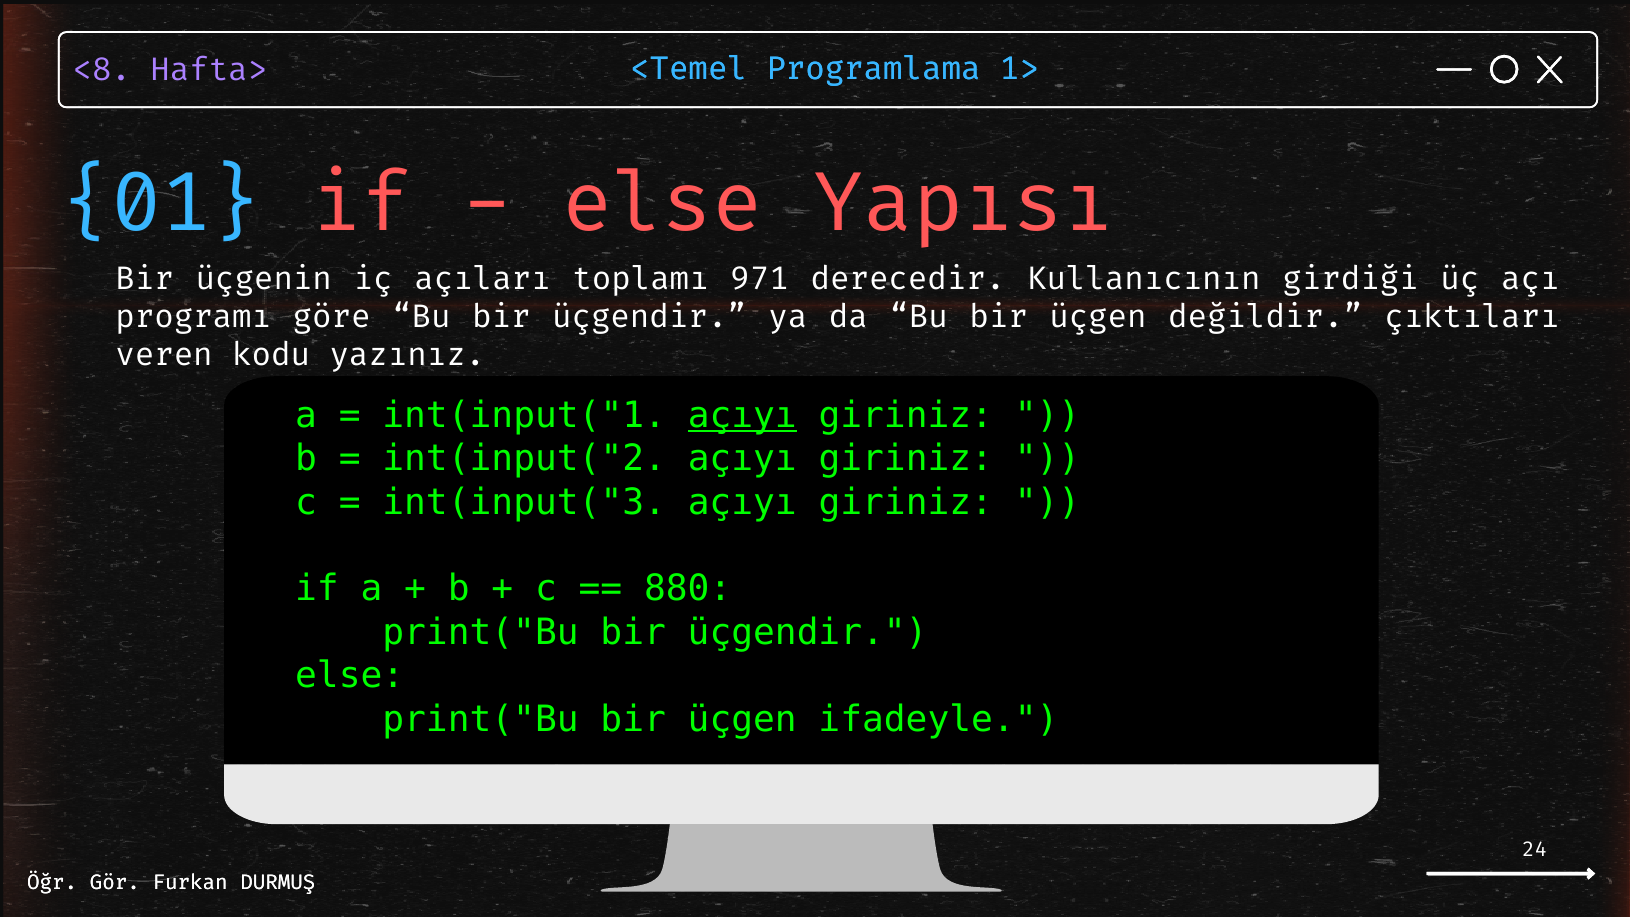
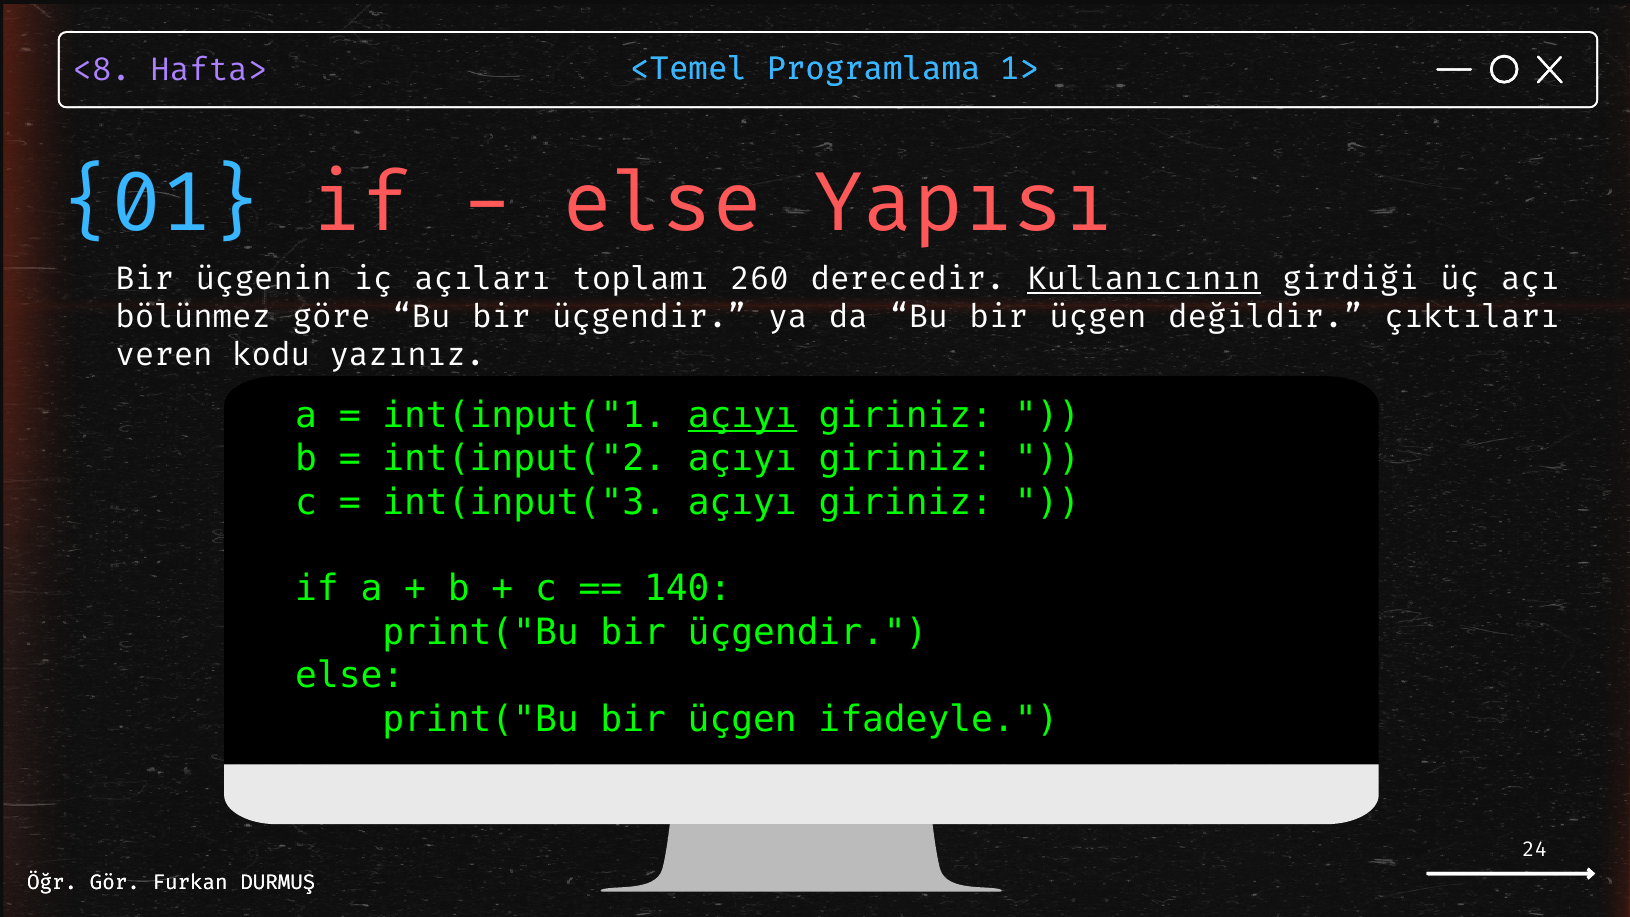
971: 971 -> 260
Kullanıcının underline: none -> present
programı: programı -> bölünmez
880: 880 -> 140
